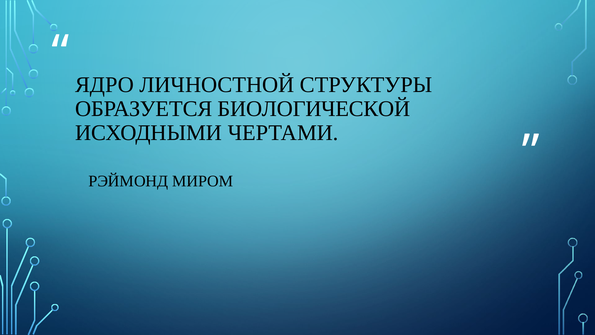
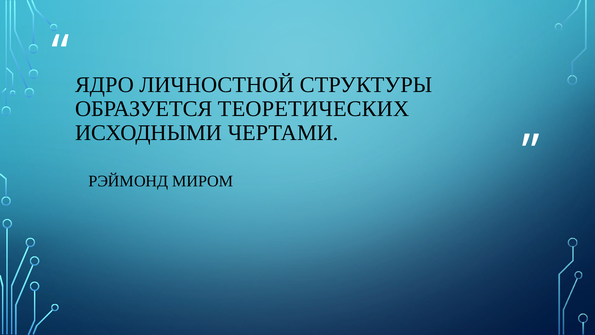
БИОЛОГИЧЕСКОЙ: БИОЛОГИЧЕСКОЙ -> ТЕОРЕТИЧЕСКИХ
